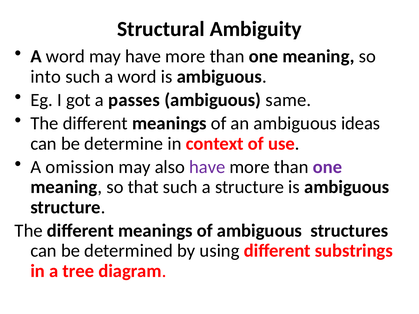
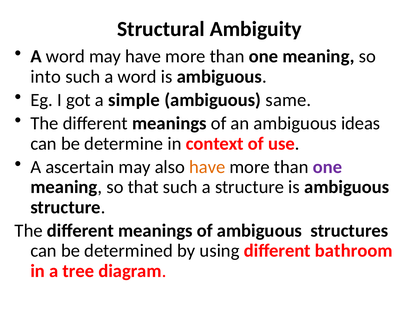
passes: passes -> simple
omission: omission -> ascertain
have at (207, 167) colour: purple -> orange
substrings: substrings -> bathroom
